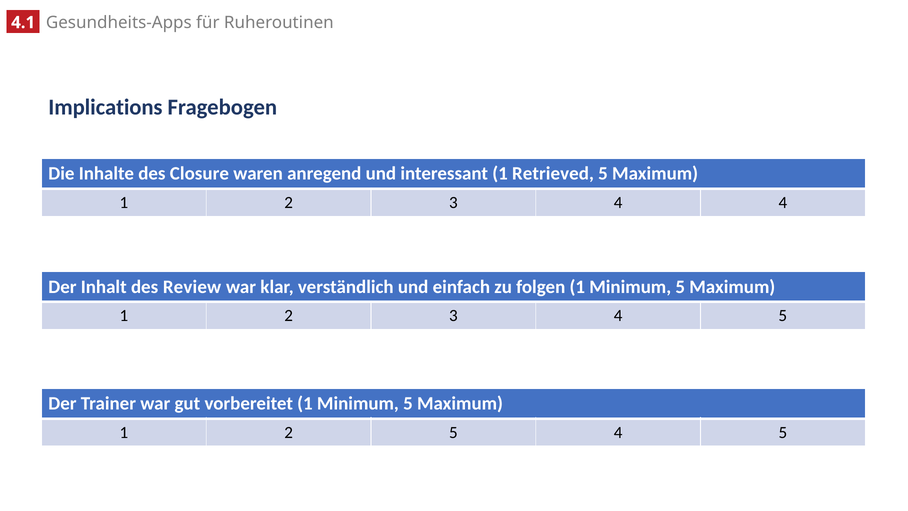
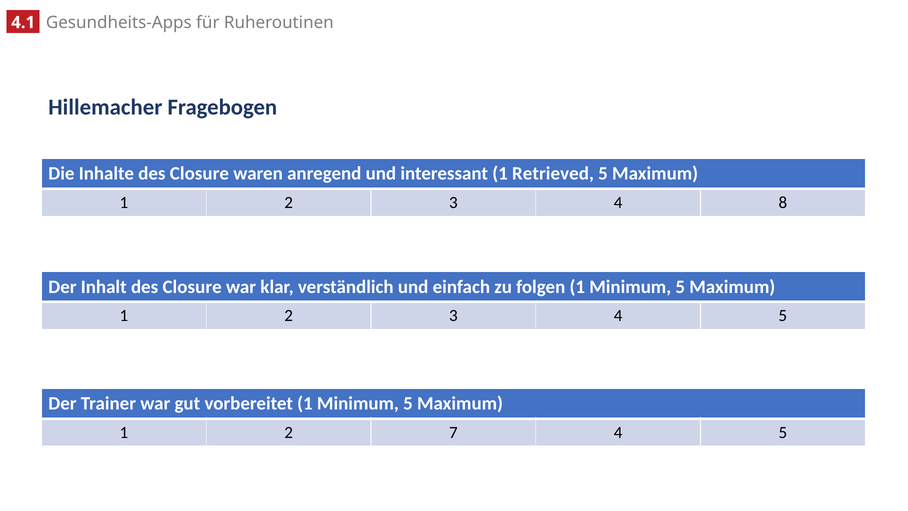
Implications: Implications -> Hillemacher
4 4: 4 -> 8
Inhalt des Review: Review -> Closure
2 5: 5 -> 7
